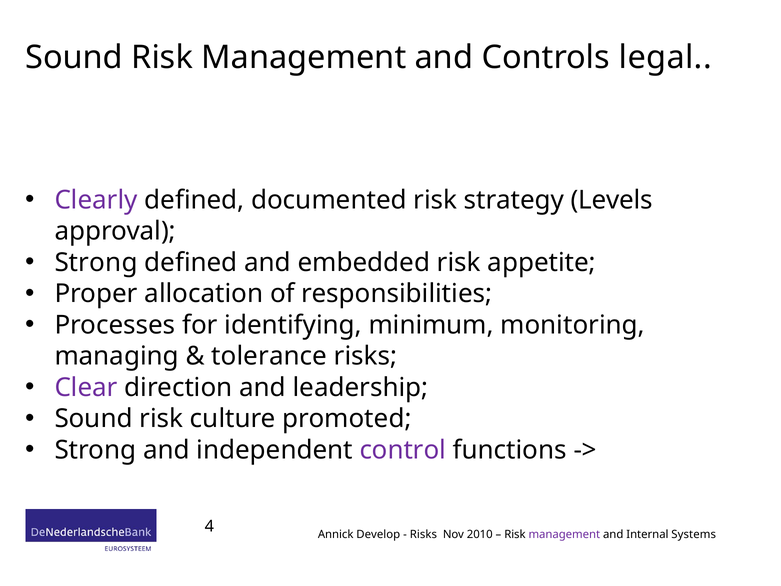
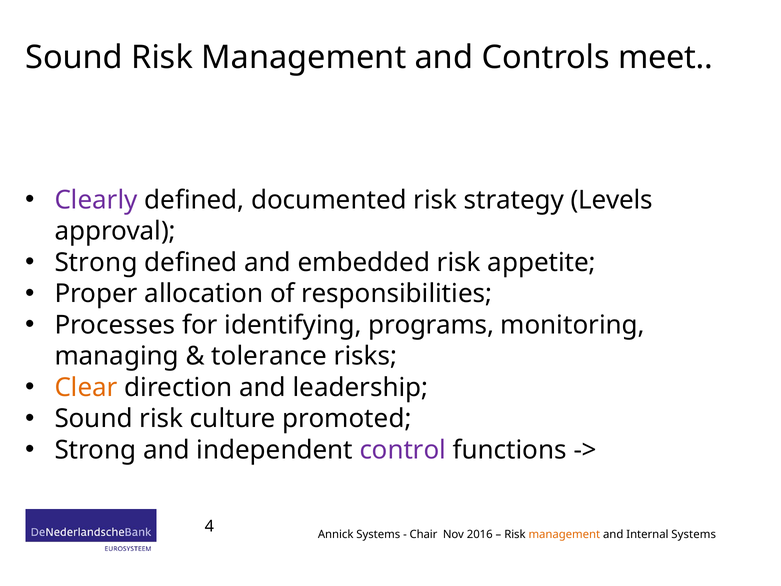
legal: legal -> meet
minimum: minimum -> programs
Clear colour: purple -> orange
Annick Develop: Develop -> Systems
Risks at (423, 534): Risks -> Chair
2010: 2010 -> 2016
management at (564, 534) colour: purple -> orange
